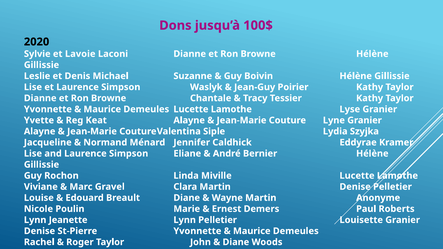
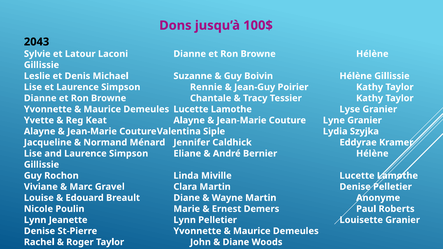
2020: 2020 -> 2043
Lavoie: Lavoie -> Latour
Waslyk: Waslyk -> Rennie
